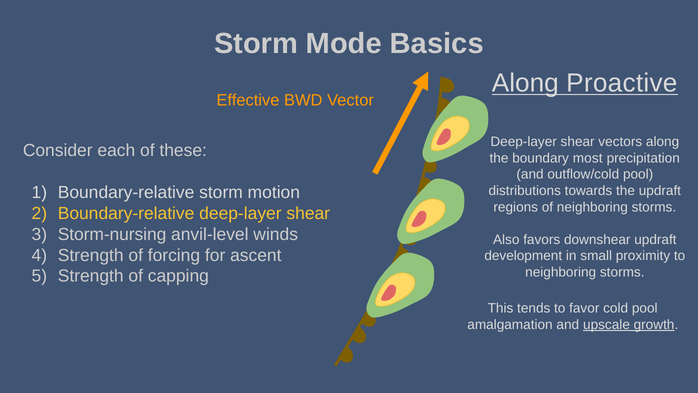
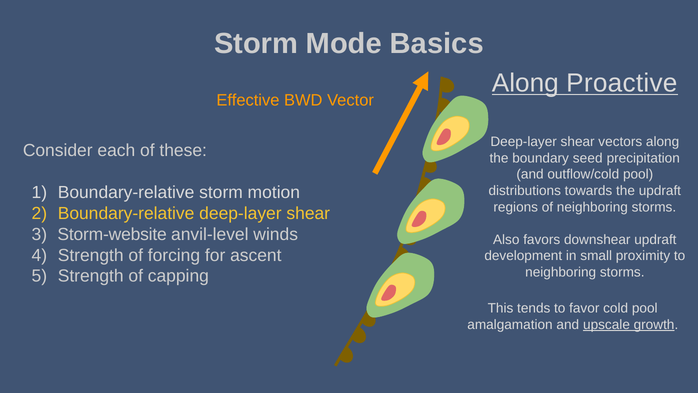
most: most -> seed
Storm-nursing: Storm-nursing -> Storm-website
